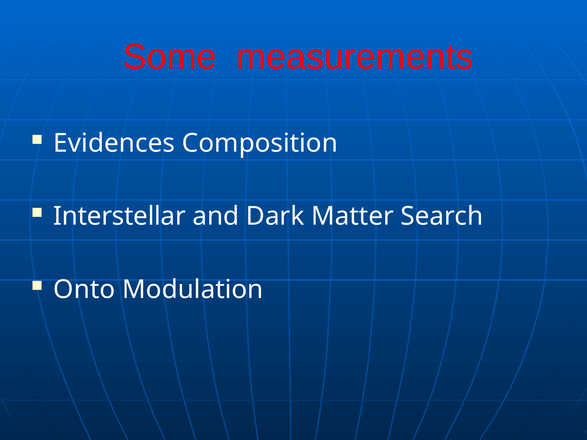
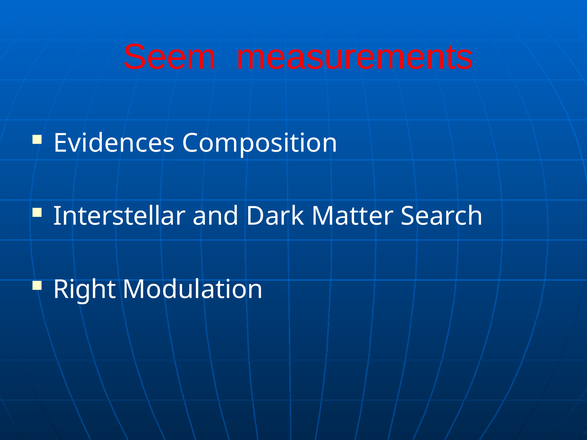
Some: Some -> Seem
Onto: Onto -> Right
